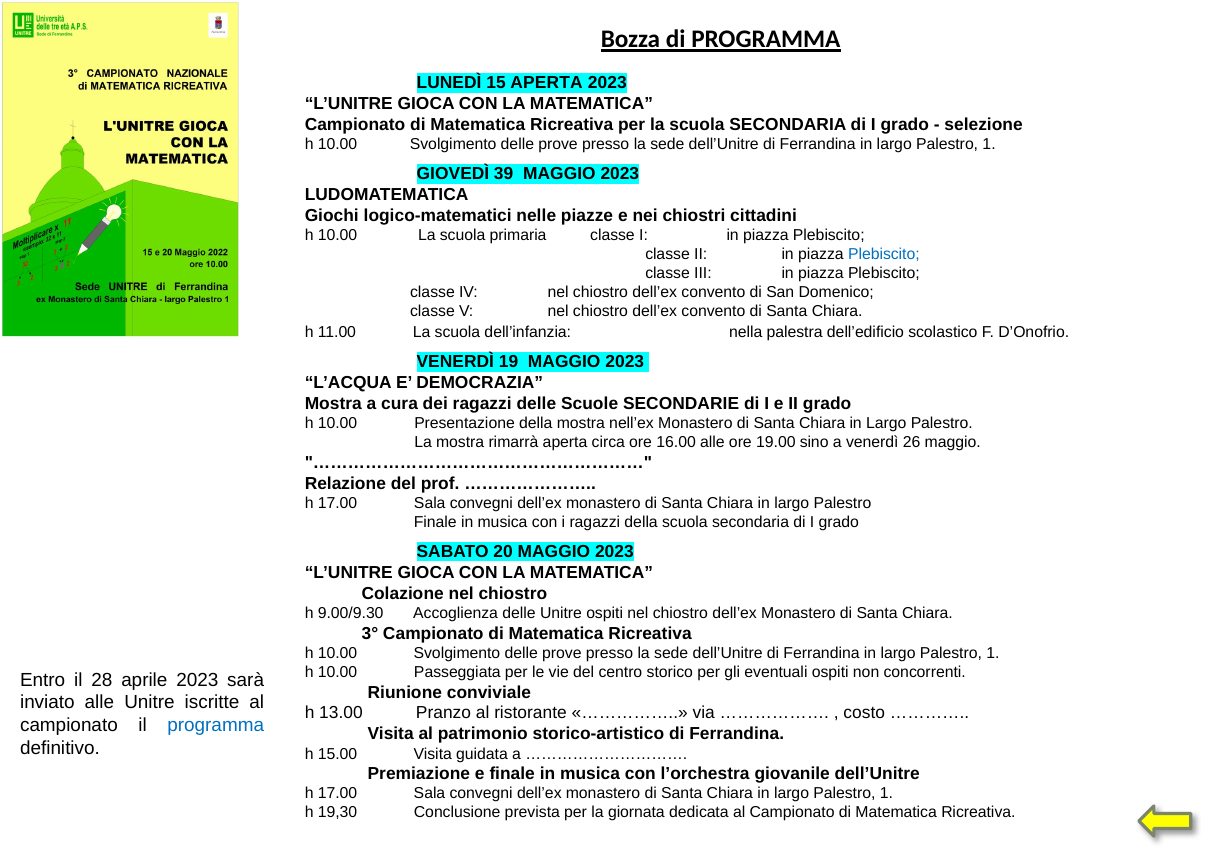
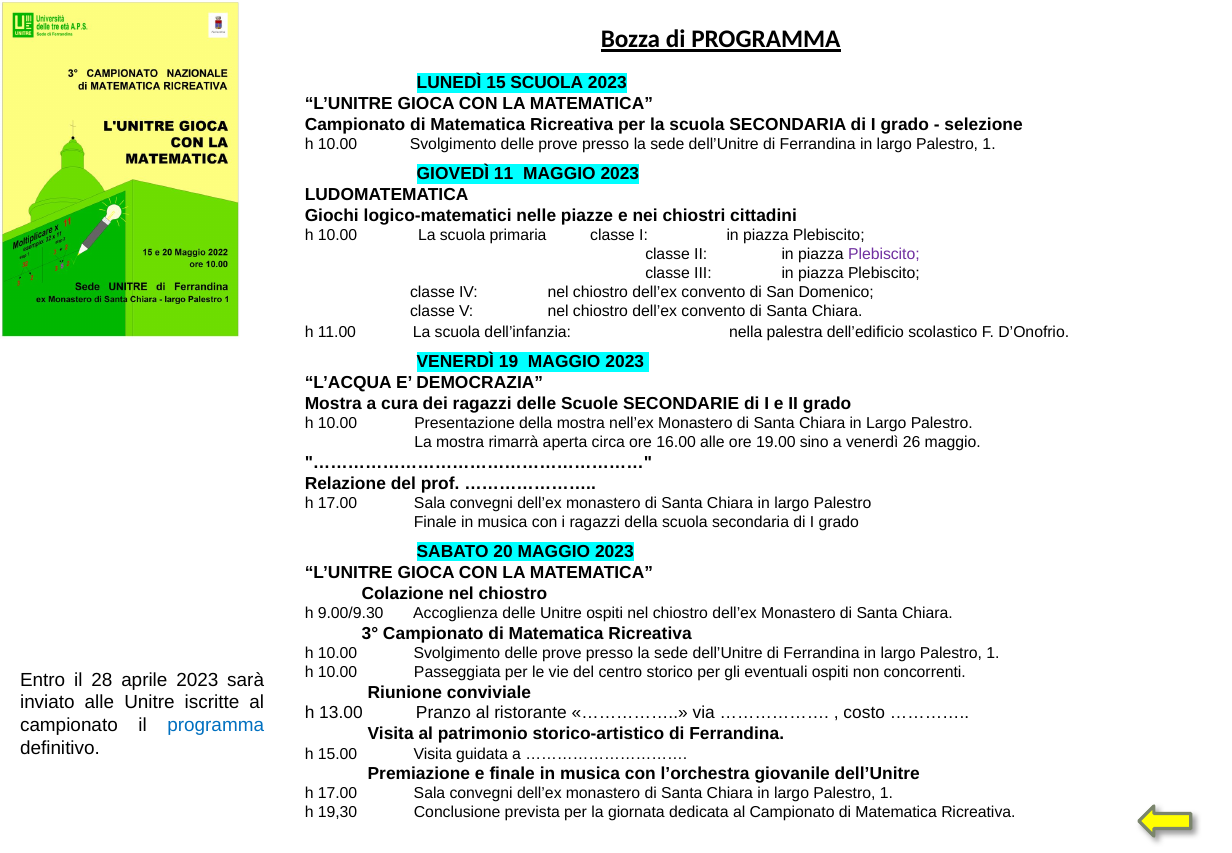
15 APERTA: APERTA -> SCUOLA
39: 39 -> 11
Plebiscito at (884, 255) colour: blue -> purple
